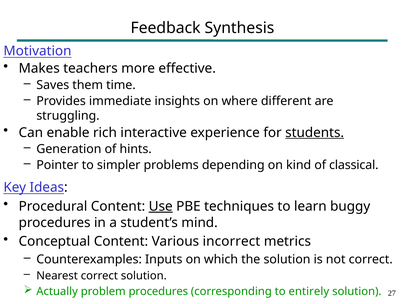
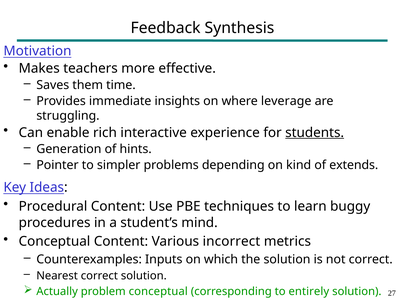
different: different -> leverage
classical: classical -> extends
Use underline: present -> none
problem procedures: procedures -> conceptual
